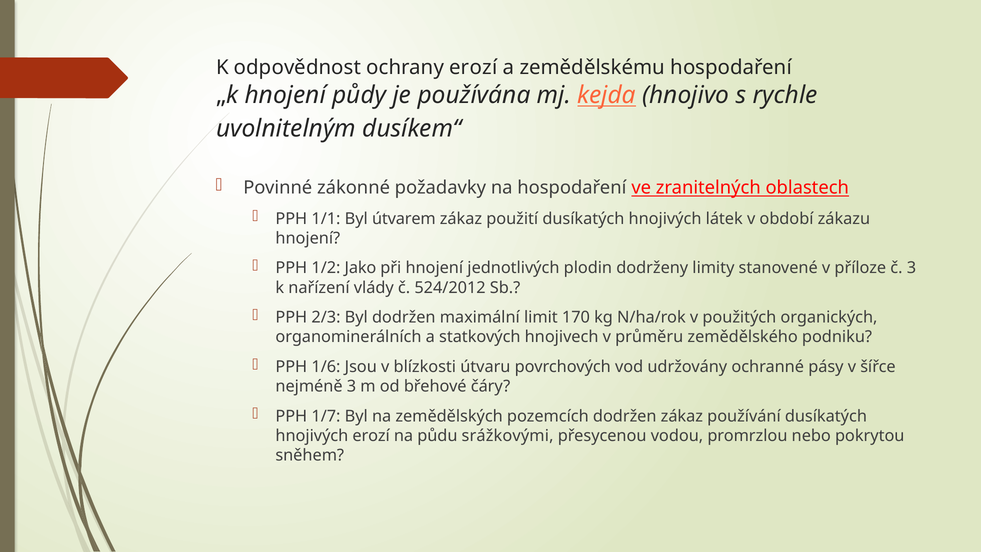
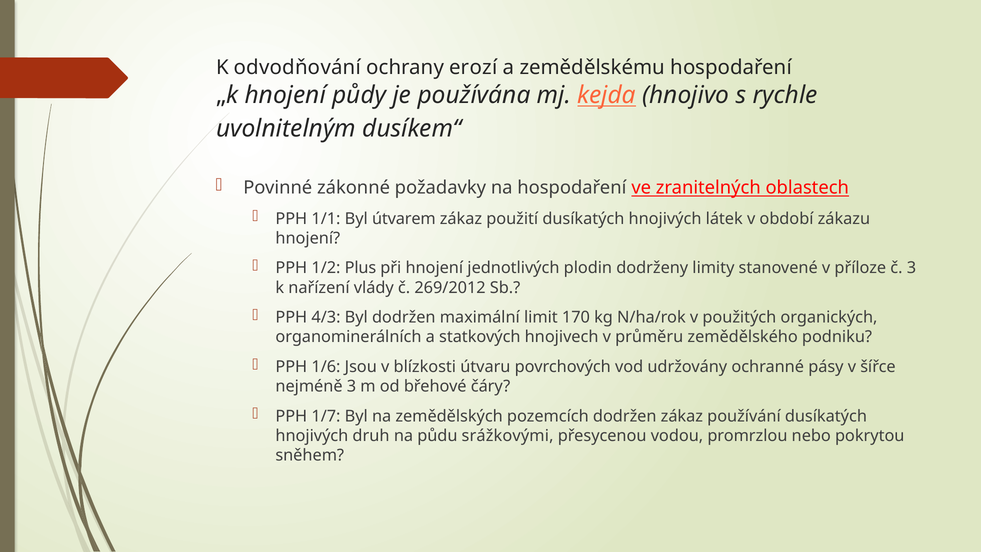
odpovědnost: odpovědnost -> odvodňování
Jako: Jako -> Plus
524/2012: 524/2012 -> 269/2012
2/3: 2/3 -> 4/3
hnojivých erozí: erozí -> druh
